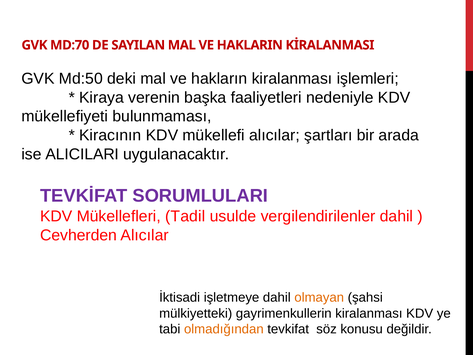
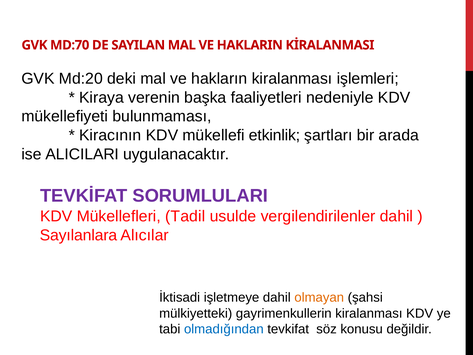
Md:50: Md:50 -> Md:20
mükellefi alıcılar: alıcılar -> etkinlik
Cevherden: Cevherden -> Sayılanlara
olmadığından colour: orange -> blue
